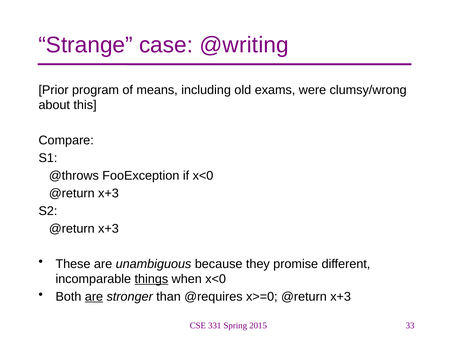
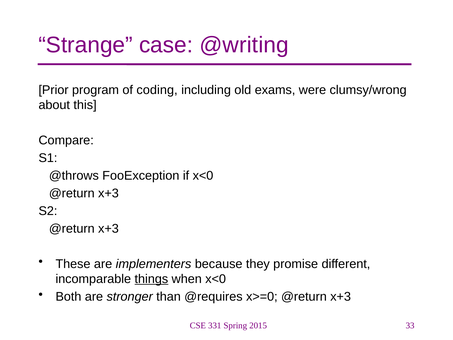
means: means -> coding
unambiguous: unambiguous -> implementers
are at (94, 296) underline: present -> none
